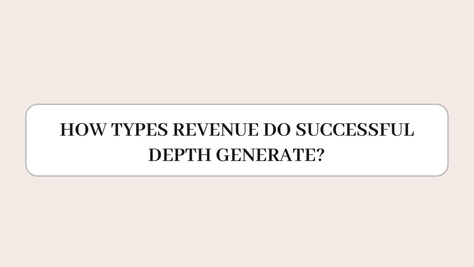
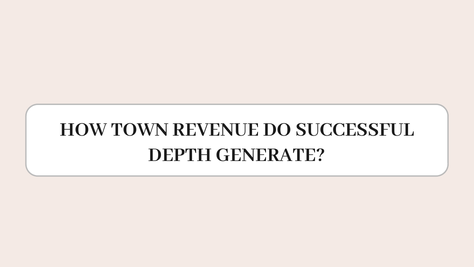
TYPES: TYPES -> TOWN
